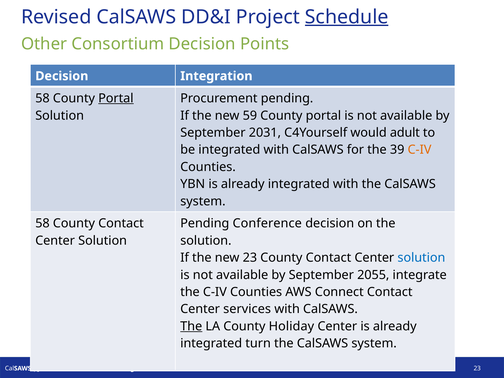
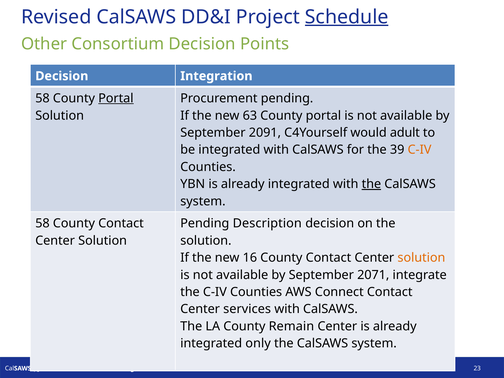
59: 59 -> 63
2031: 2031 -> 2091
the at (371, 184) underline: none -> present
Conference: Conference -> Description
new 23: 23 -> 16
solution at (421, 258) colour: blue -> orange
2055: 2055 -> 2071
The at (191, 326) underline: present -> none
Holiday: Holiday -> Remain
turn: turn -> only
